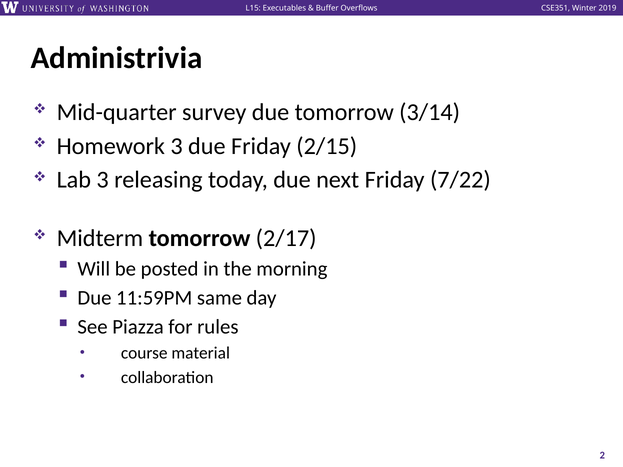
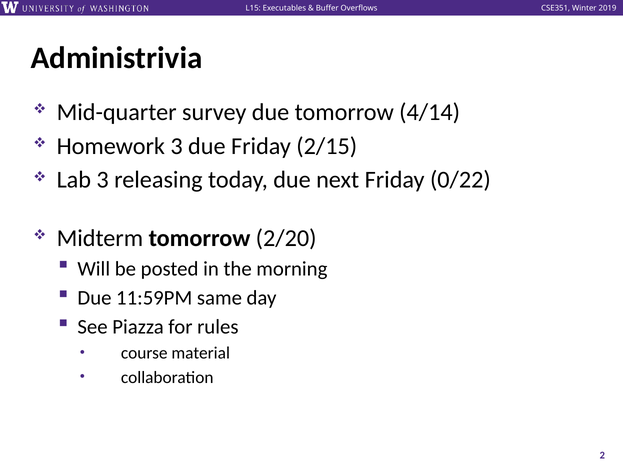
3/14: 3/14 -> 4/14
7/22: 7/22 -> 0/22
2/17: 2/17 -> 2/20
